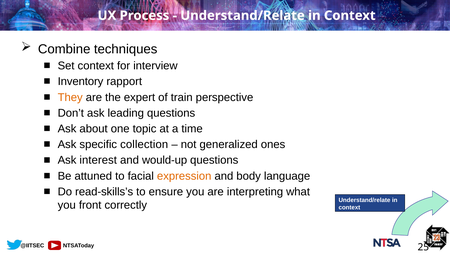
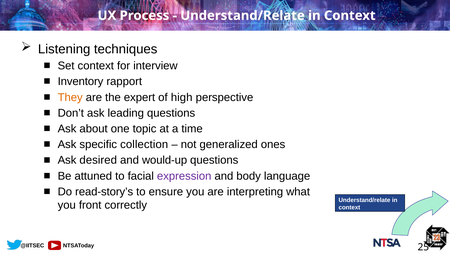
Combine: Combine -> Listening
train: train -> high
interest: interest -> desired
expression colour: orange -> purple
read-skills’s: read-skills’s -> read-story’s
